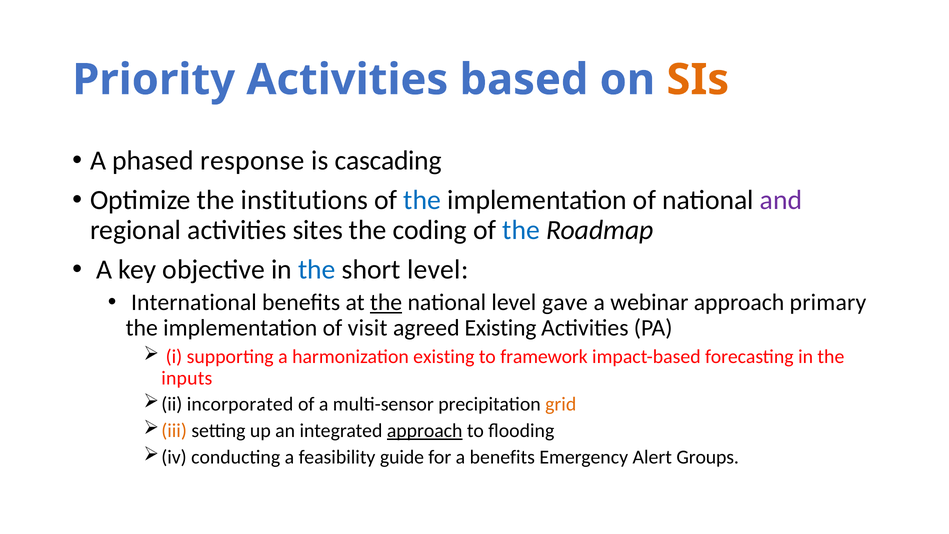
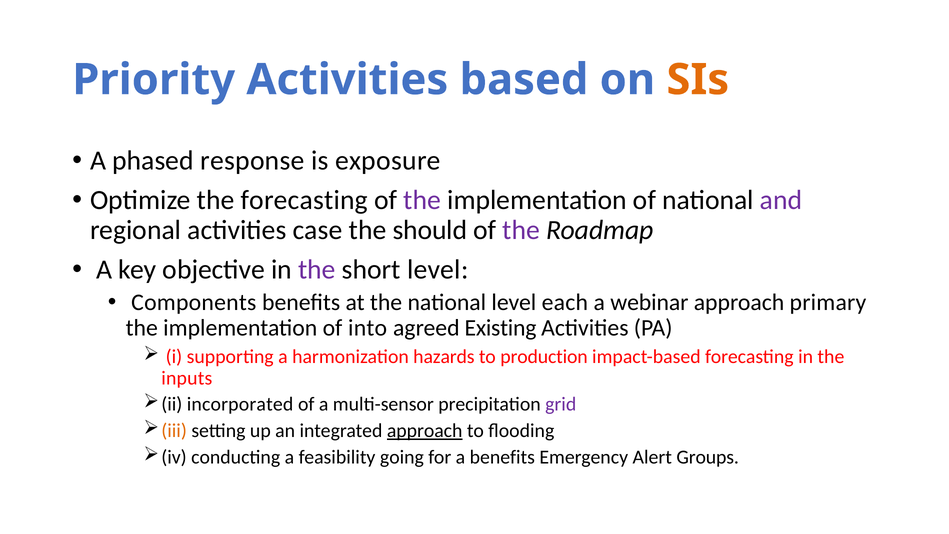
cascading: cascading -> exposure
the institutions: institutions -> forecasting
the at (422, 200) colour: blue -> purple
sites: sites -> case
coding: coding -> should
the at (521, 230) colour: blue -> purple
the at (317, 270) colour: blue -> purple
International: International -> Components
the at (386, 302) underline: present -> none
gave: gave -> each
visit: visit -> into
harmonization existing: existing -> hazards
framework: framework -> production
grid colour: orange -> purple
guide: guide -> going
